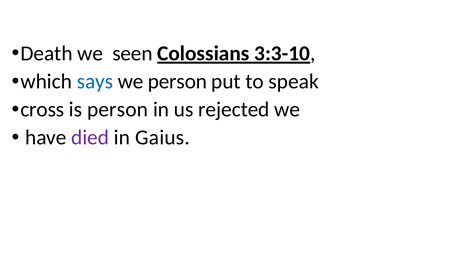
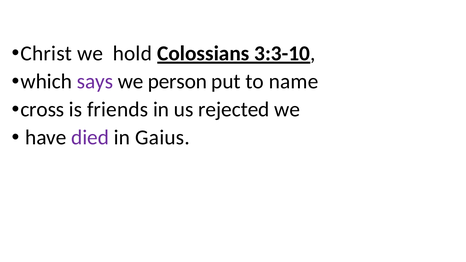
Death: Death -> Christ
seen: seen -> hold
says colour: blue -> purple
speak: speak -> name
is person: person -> friends
